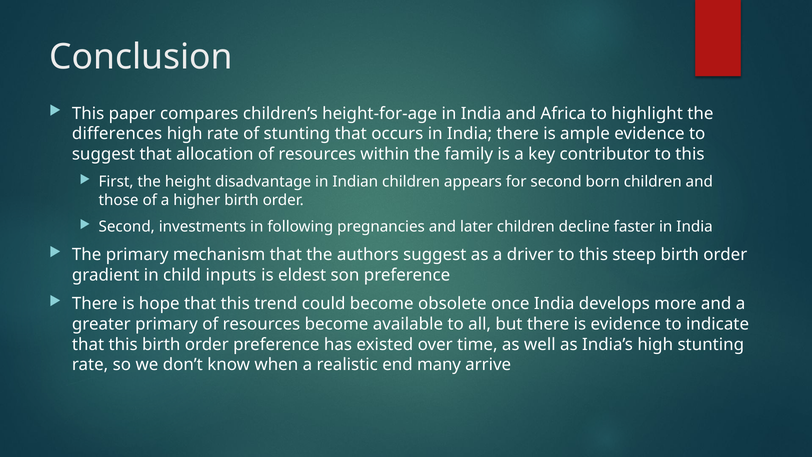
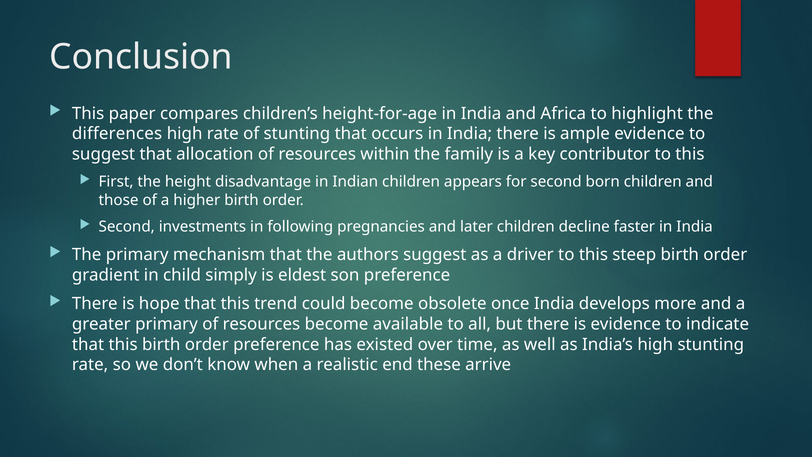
inputs: inputs -> simply
many: many -> these
